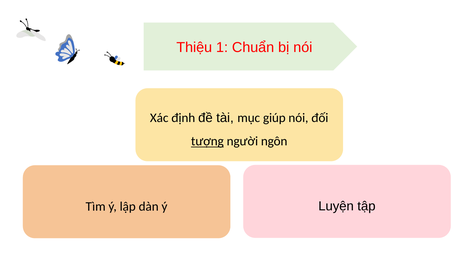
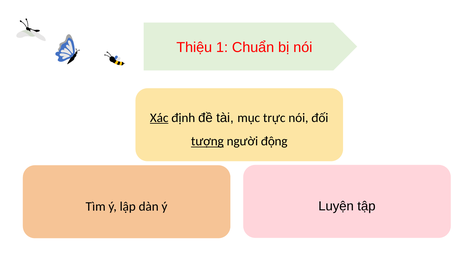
Xác underline: none -> present
giúp: giúp -> trực
ngôn: ngôn -> động
